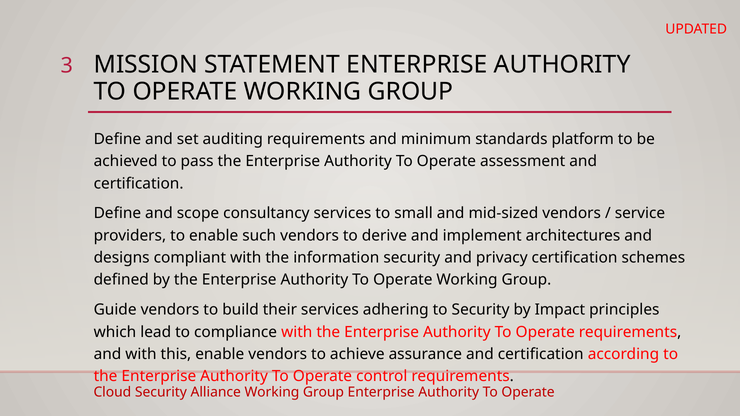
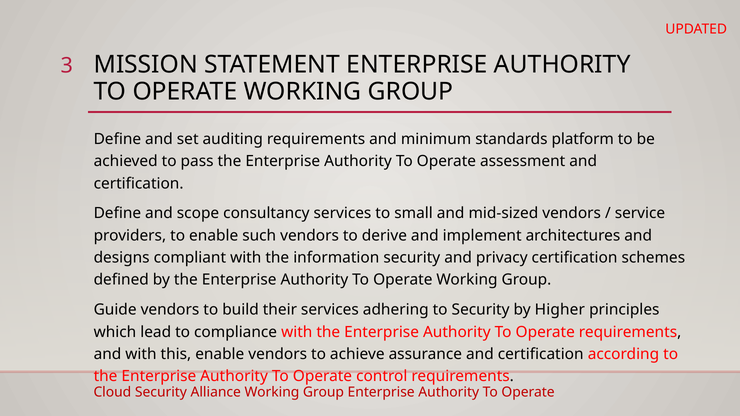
Impact: Impact -> Higher
